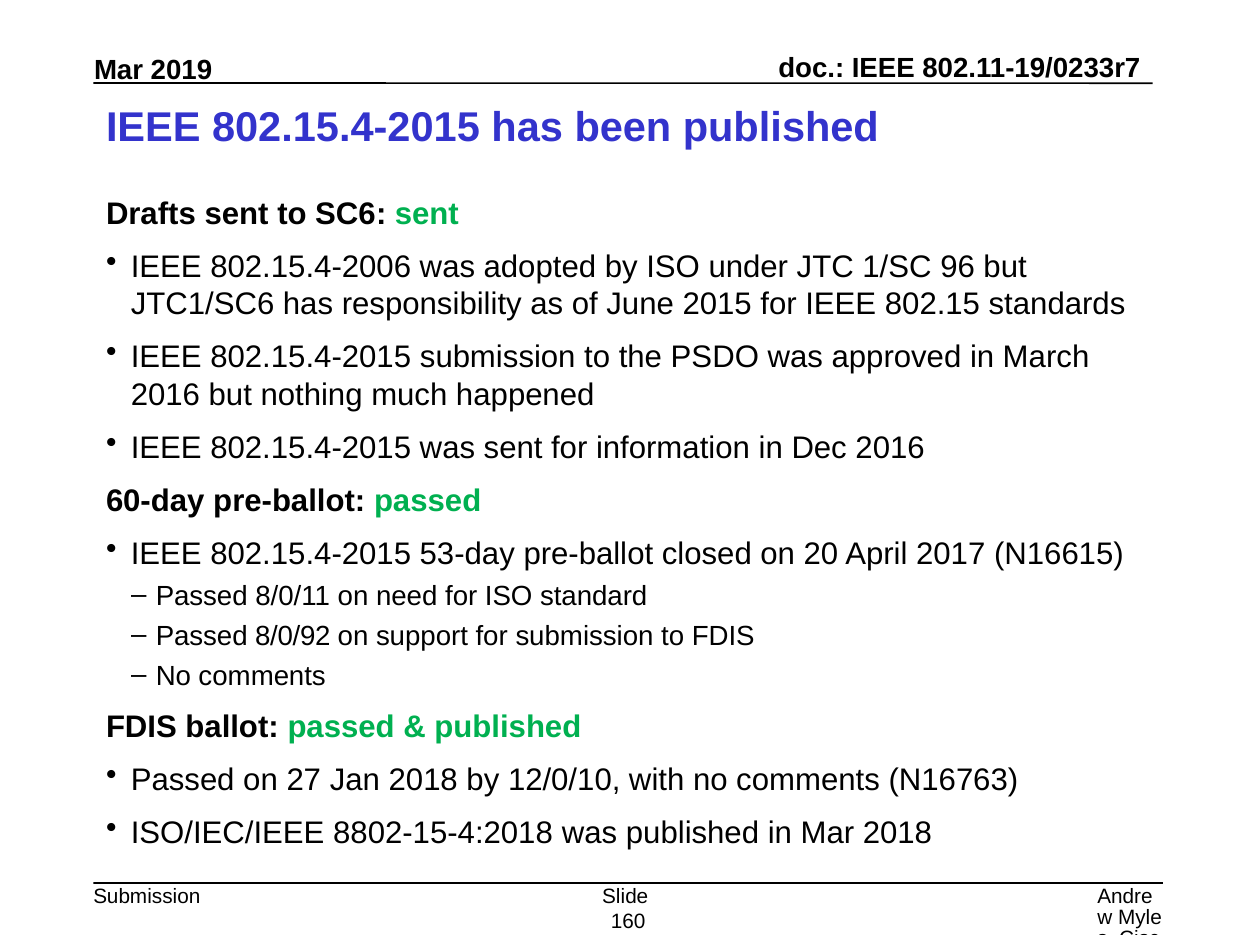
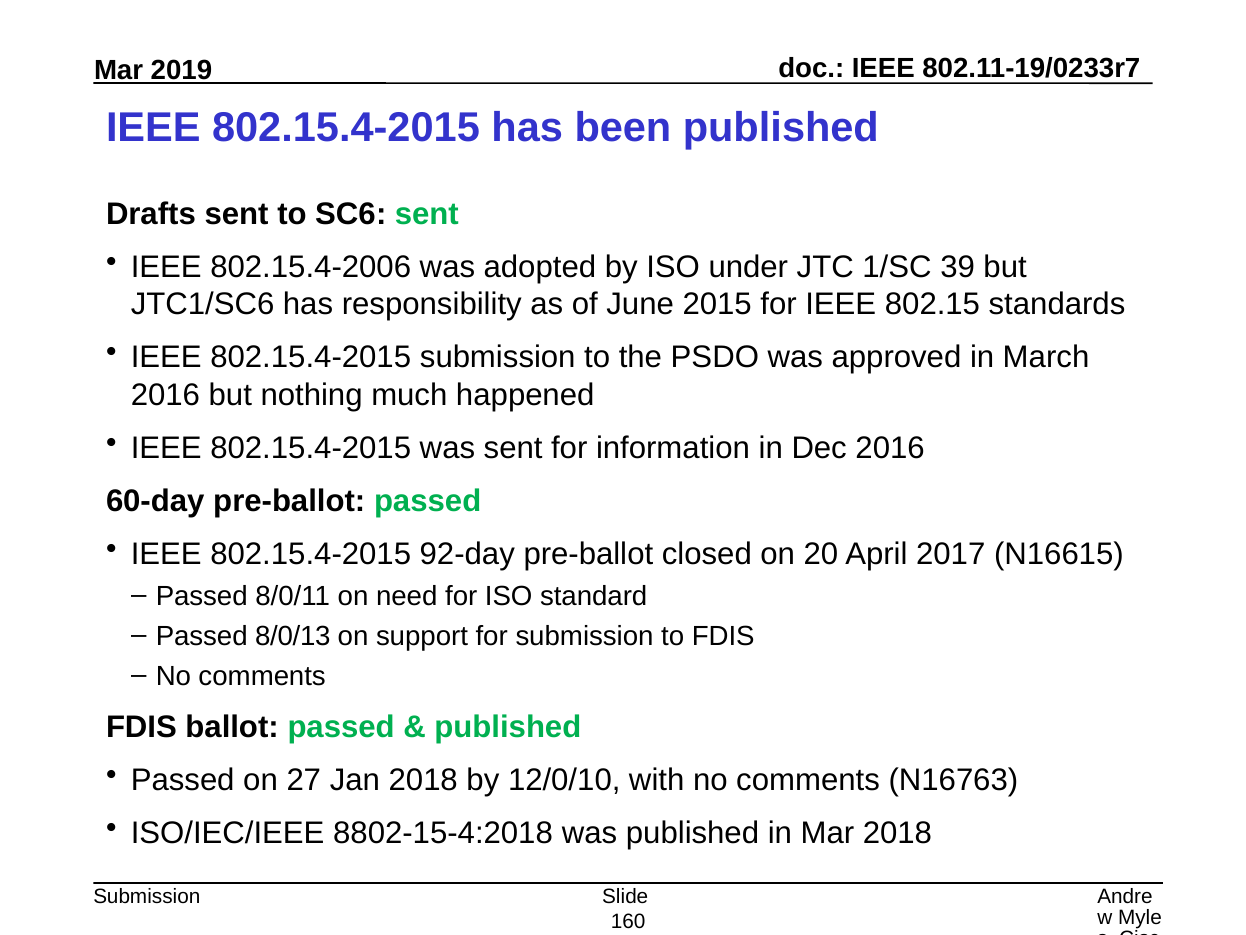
96: 96 -> 39
53-day: 53-day -> 92-day
8/0/92: 8/0/92 -> 8/0/13
